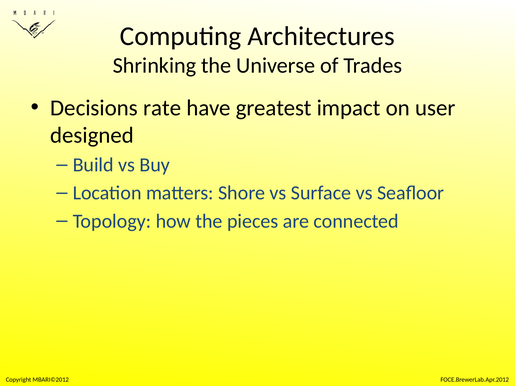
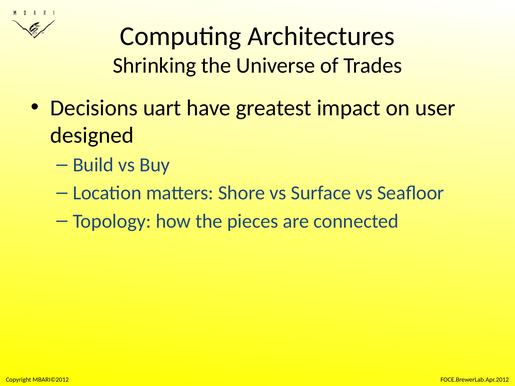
rate: rate -> uart
